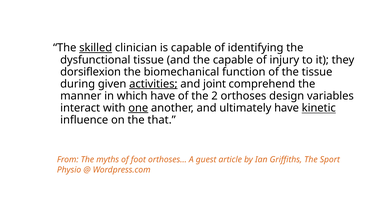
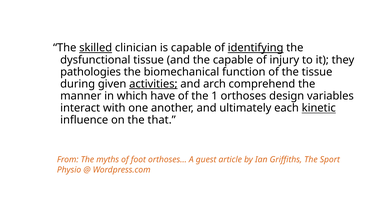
identifying underline: none -> present
dorsiflexion: dorsiflexion -> pathologies
joint: joint -> arch
2: 2 -> 1
one underline: present -> none
ultimately have: have -> each
